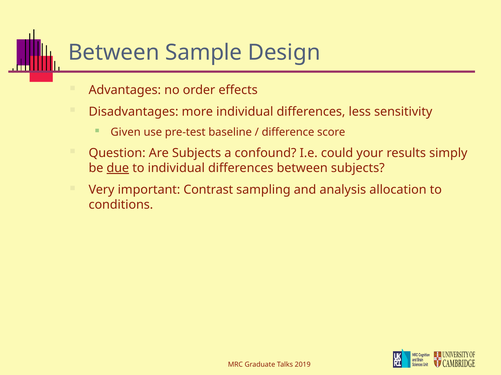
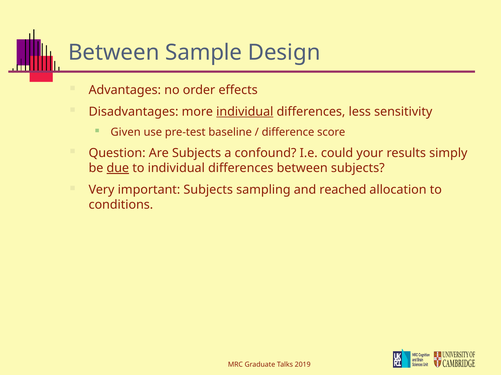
individual at (245, 112) underline: none -> present
important Contrast: Contrast -> Subjects
analysis: analysis -> reached
